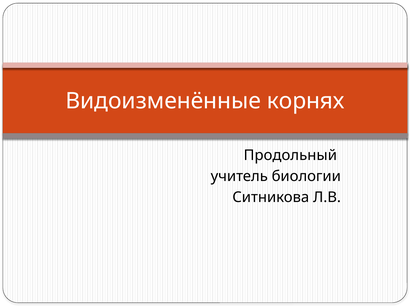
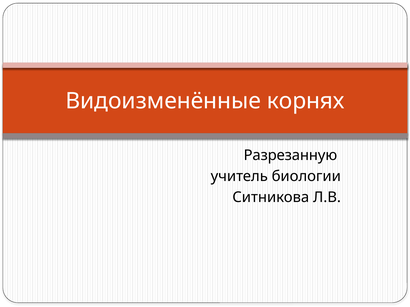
Продольный: Продольный -> Разрезанную
